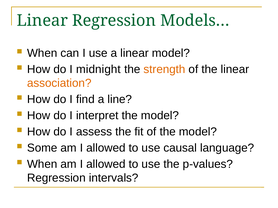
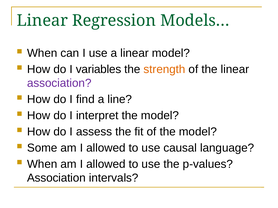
midnight: midnight -> variables
association at (59, 83) colour: orange -> purple
Regression at (56, 178): Regression -> Association
